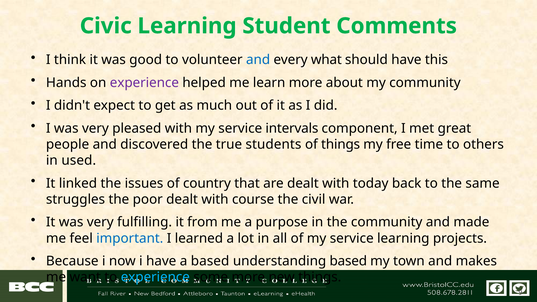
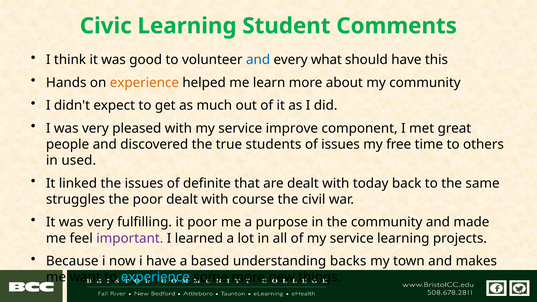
experience at (144, 83) colour: purple -> orange
intervals: intervals -> improve
of things: things -> issues
country: country -> definite
it from: from -> poor
important colour: blue -> purple
understanding based: based -> backs
